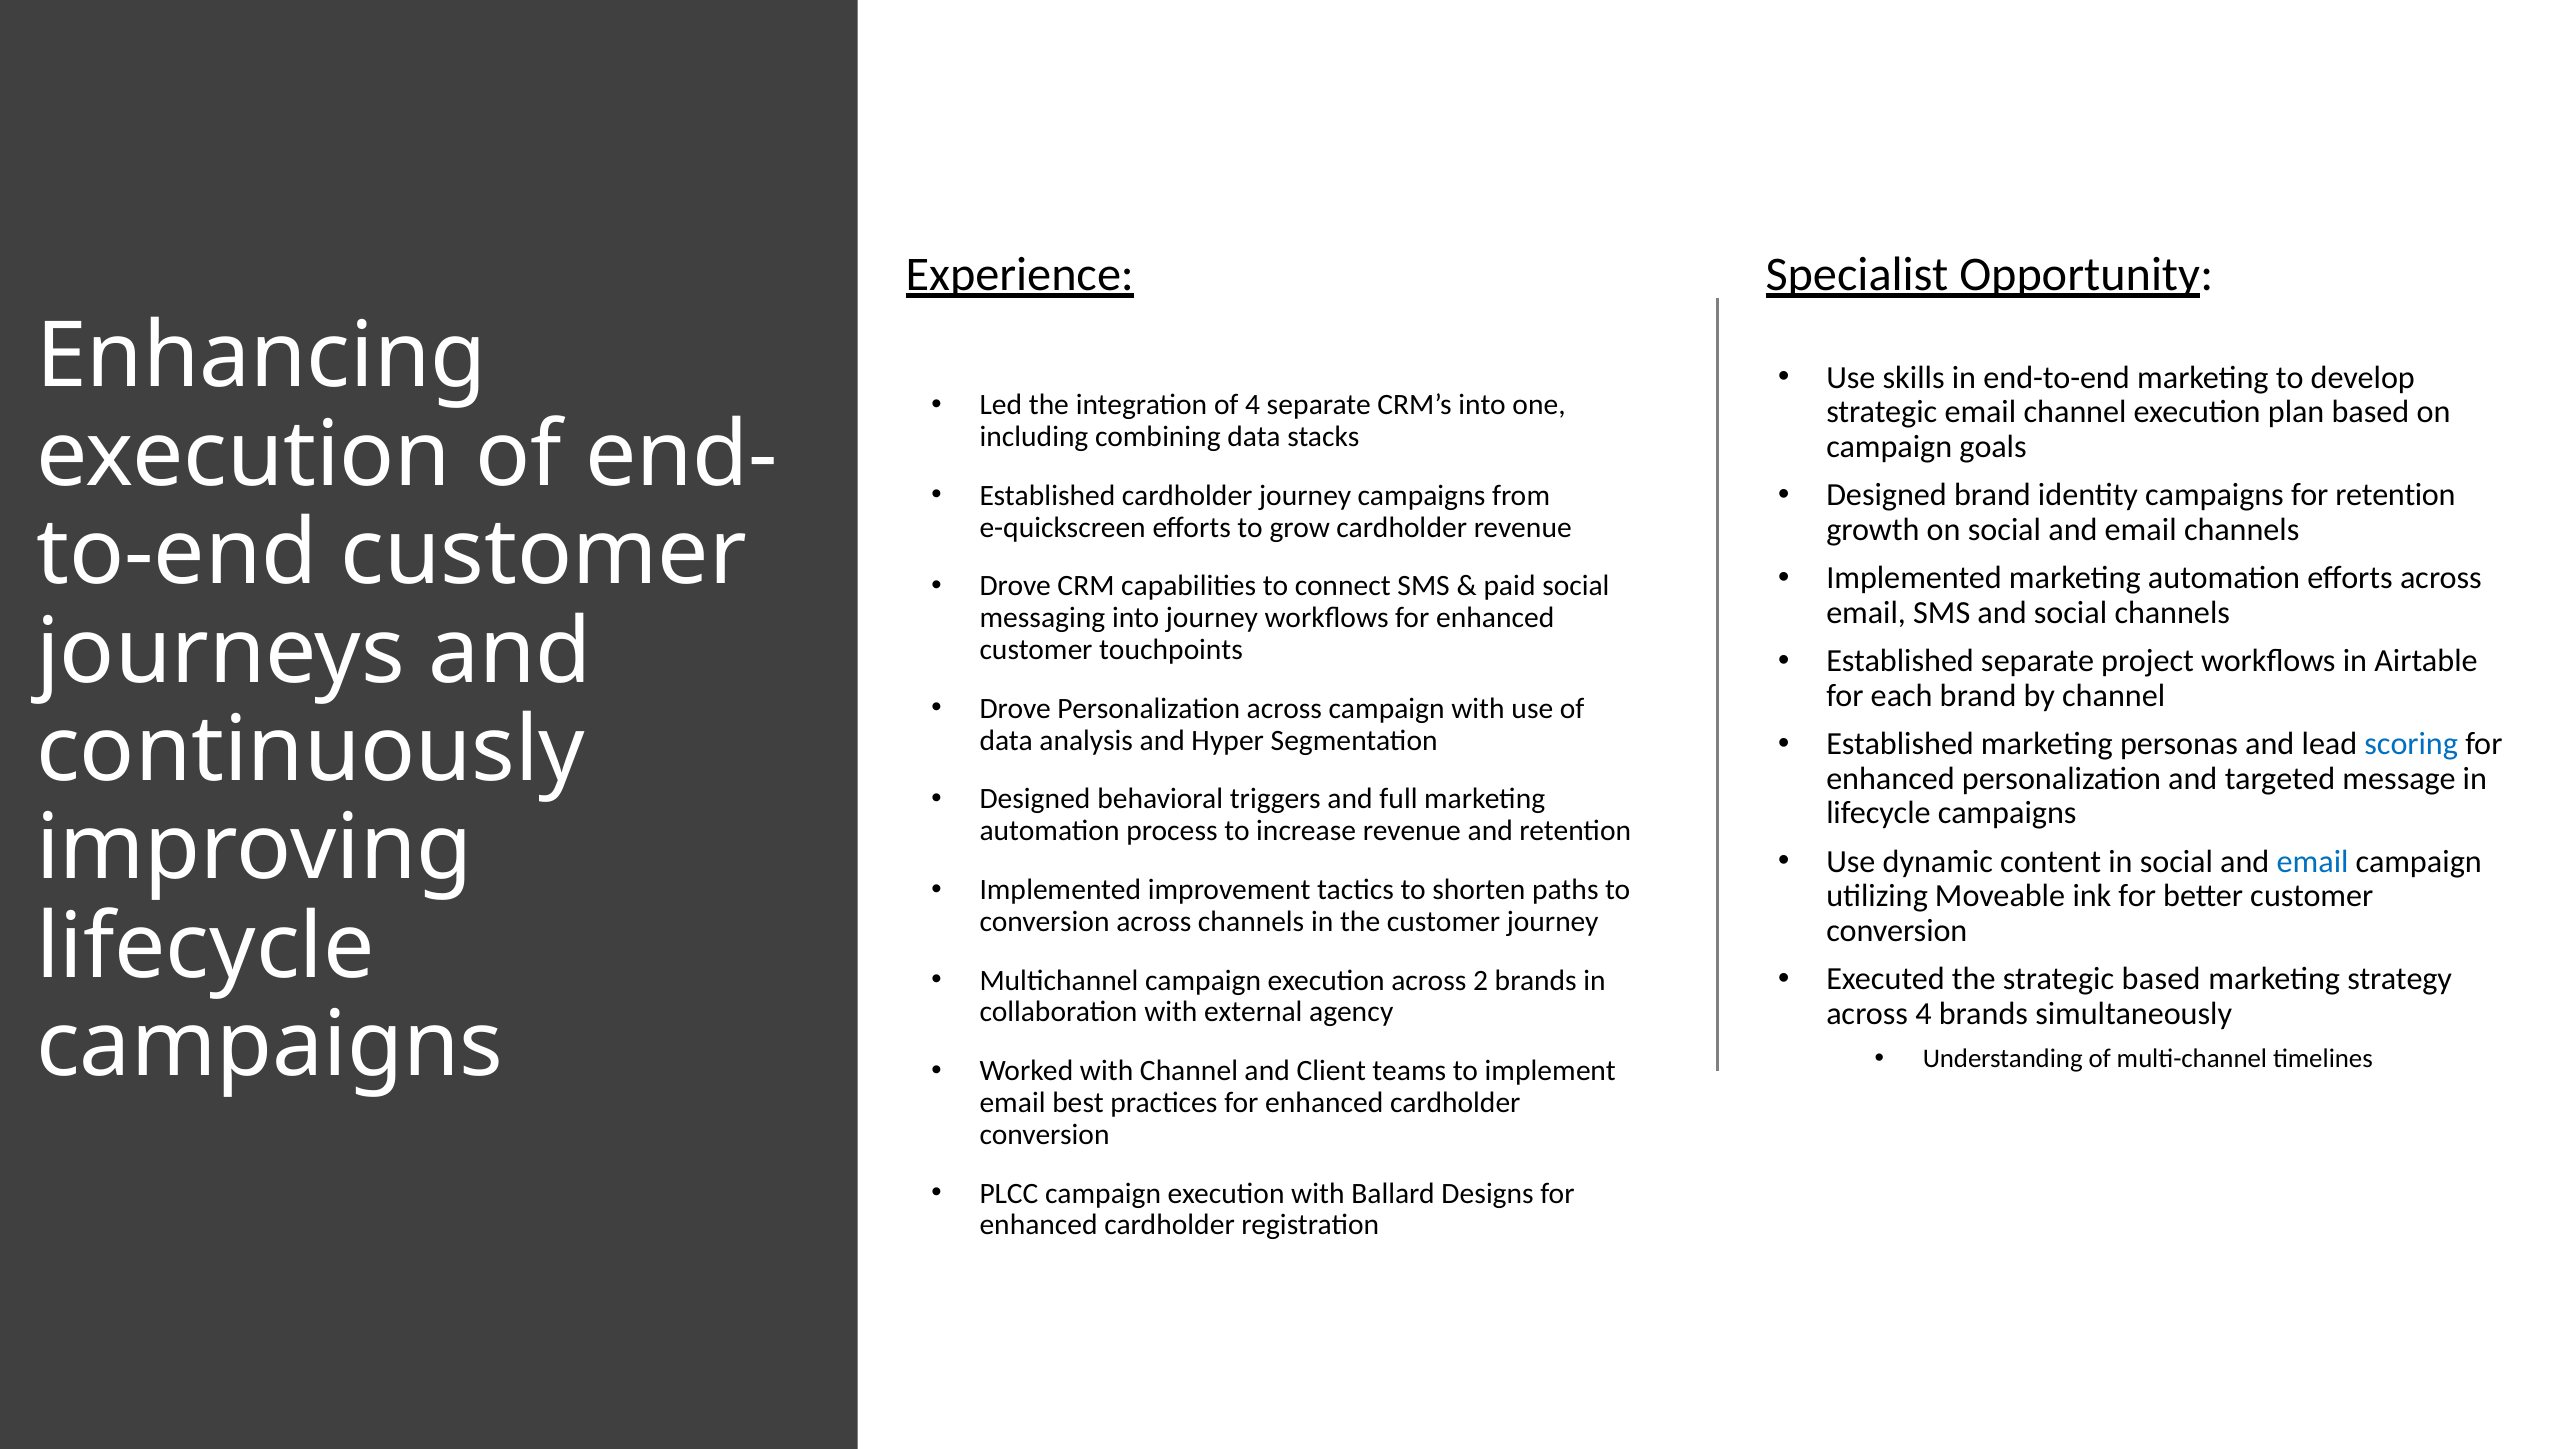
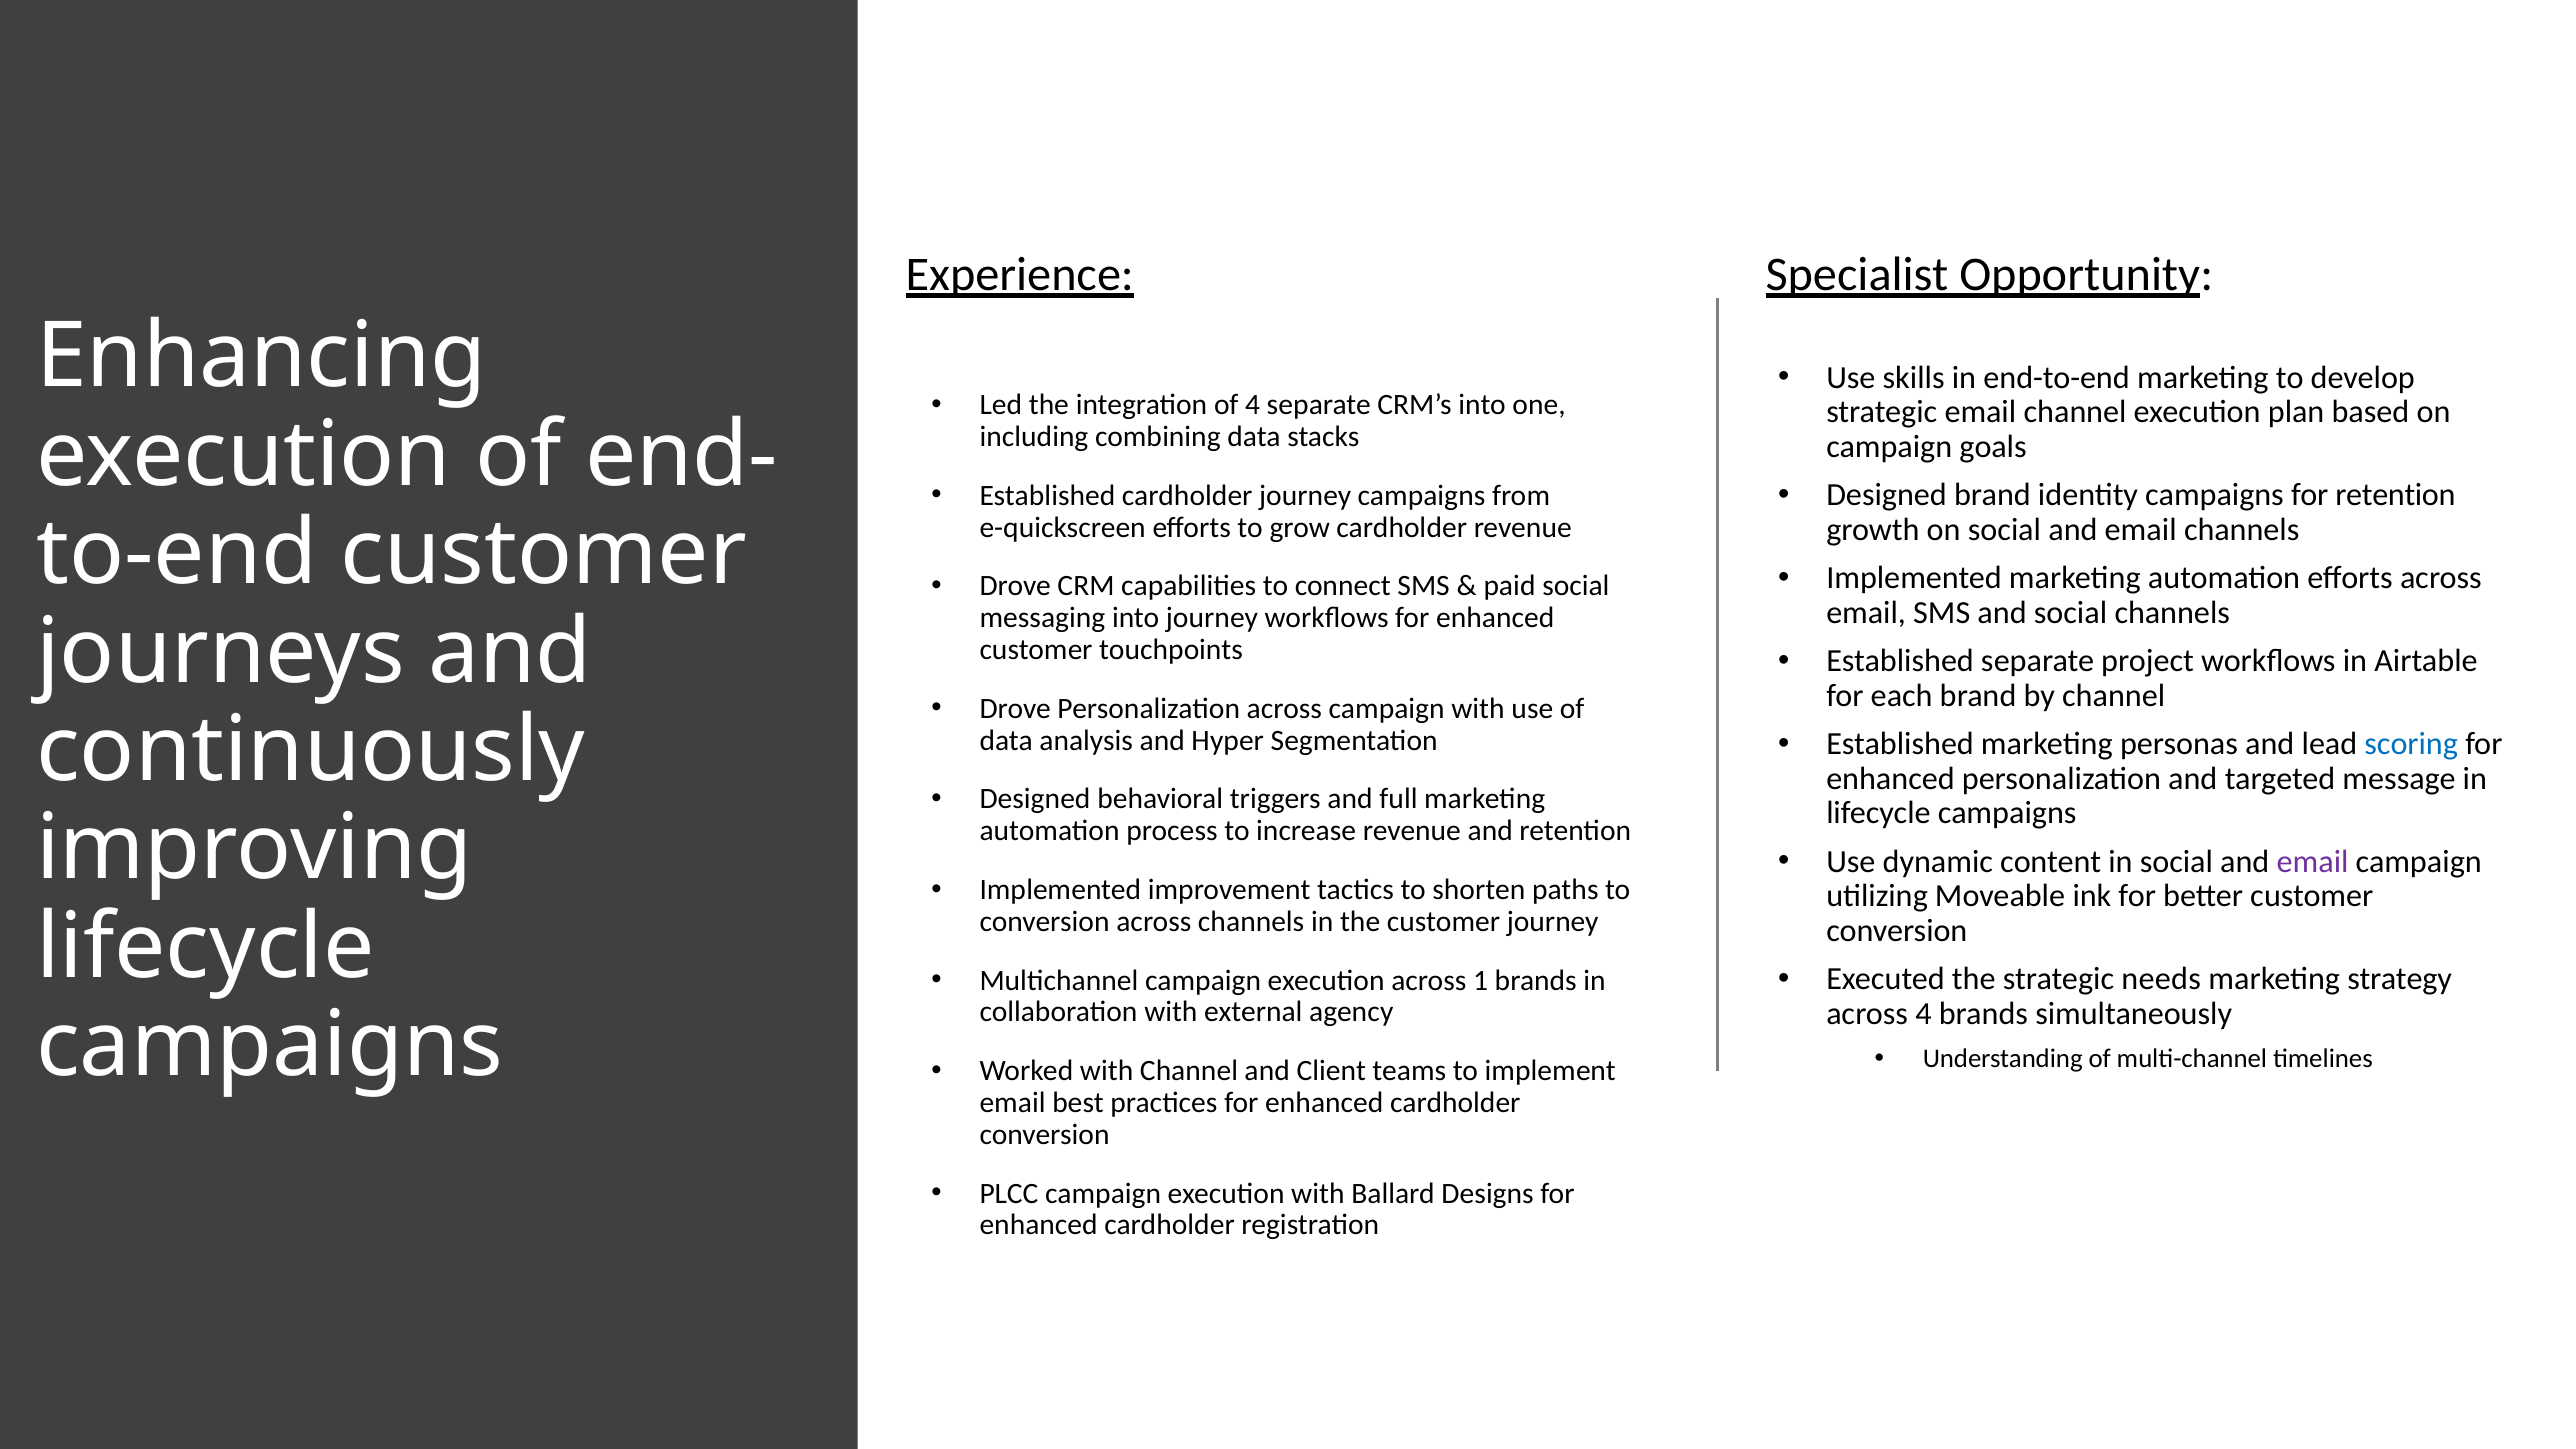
email at (2313, 862) colour: blue -> purple
strategic based: based -> needs
2: 2 -> 1
